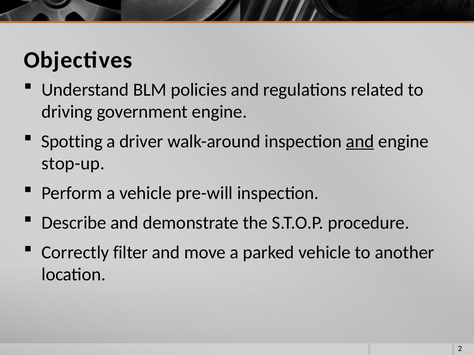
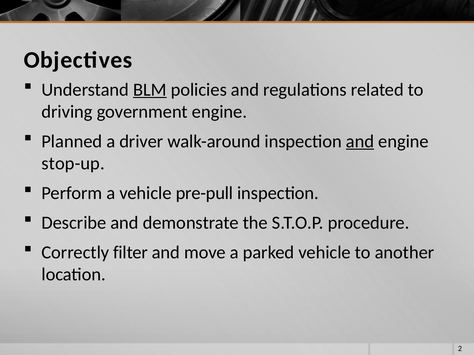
BLM underline: none -> present
Spotting: Spotting -> Planned
pre-will: pre-will -> pre-pull
